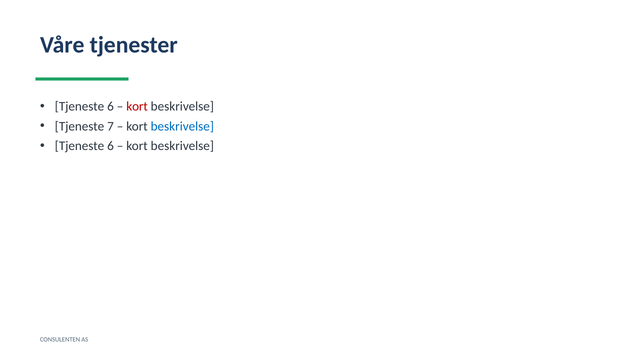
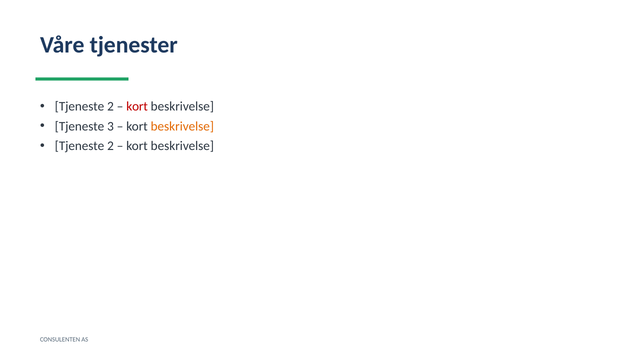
6 at (110, 107): 6 -> 2
7: 7 -> 3
beskrivelse at (182, 126) colour: blue -> orange
6 at (110, 146): 6 -> 2
